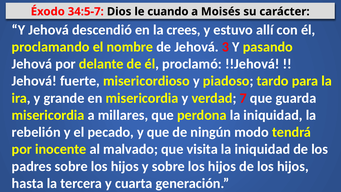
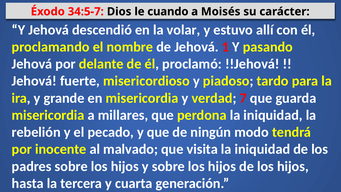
crees: crees -> volar
3: 3 -> 1
